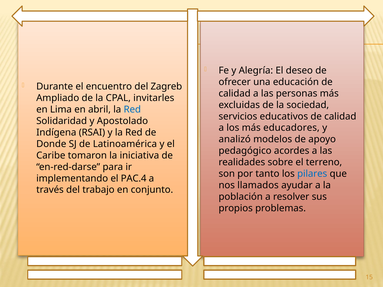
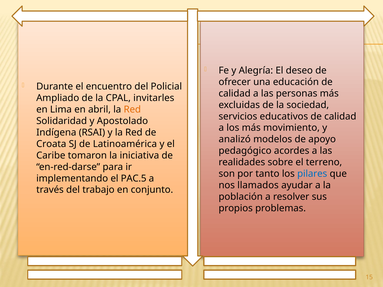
Zagreb: Zagreb -> Policial
Red at (132, 110) colour: blue -> orange
educadores: educadores -> movimiento
Donde: Donde -> Croata
PAC.4: PAC.4 -> PAC.5
